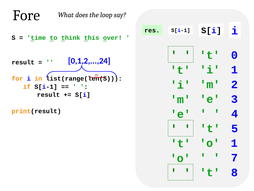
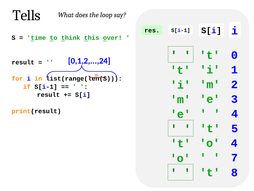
Fore: Fore -> Tells
t 1: 1 -> 4
